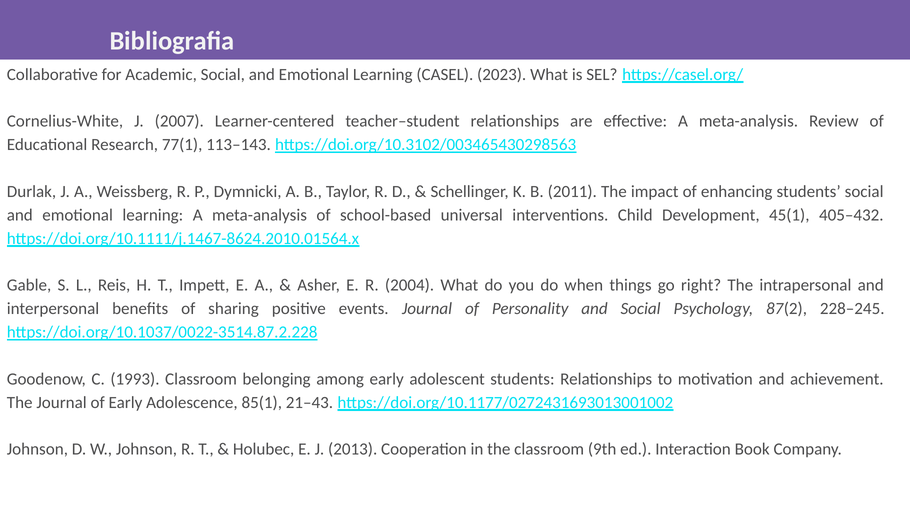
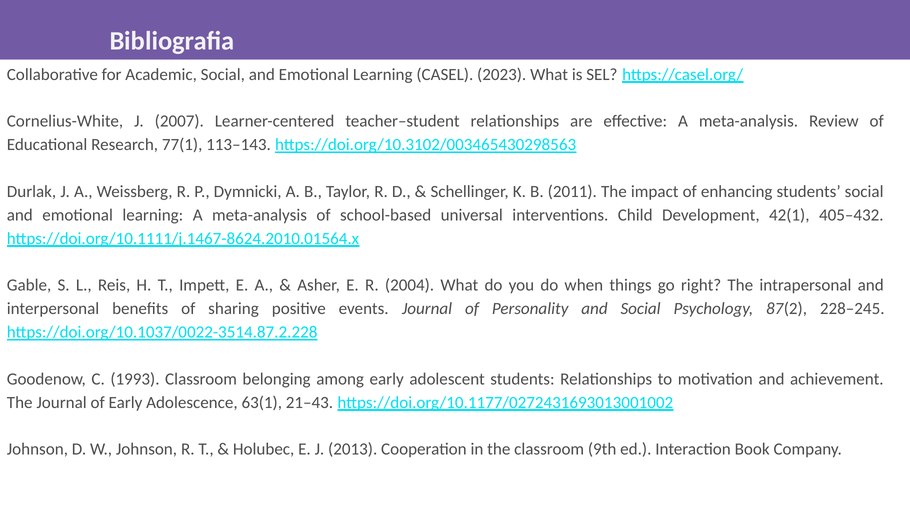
45(1: 45(1 -> 42(1
85(1: 85(1 -> 63(1
